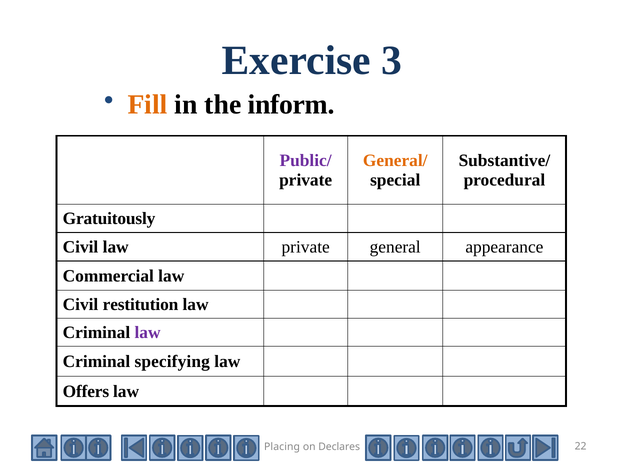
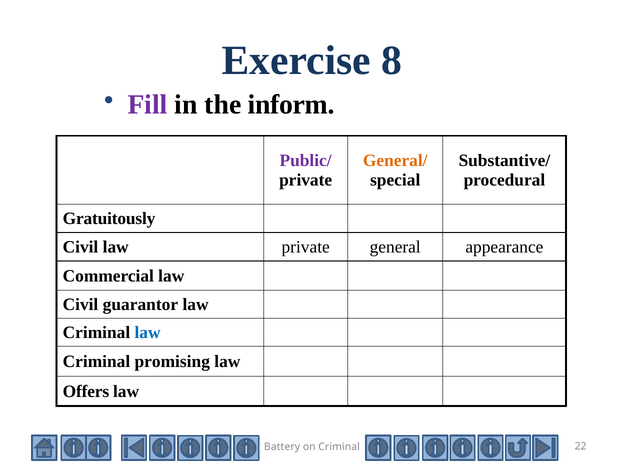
3: 3 -> 8
Fill colour: orange -> purple
restitution: restitution -> guarantor
law at (148, 332) colour: purple -> blue
specifying: specifying -> promising
Placing: Placing -> Battery
on Declares: Declares -> Criminal
